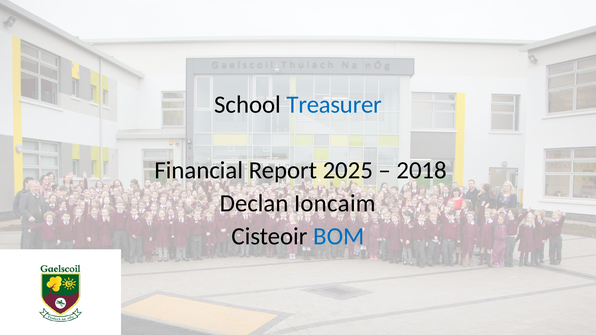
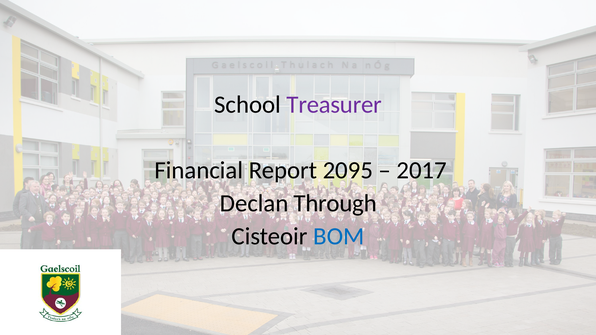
Treasurer colour: blue -> purple
2025: 2025 -> 2095
2018: 2018 -> 2017
Ioncaim: Ioncaim -> Through
